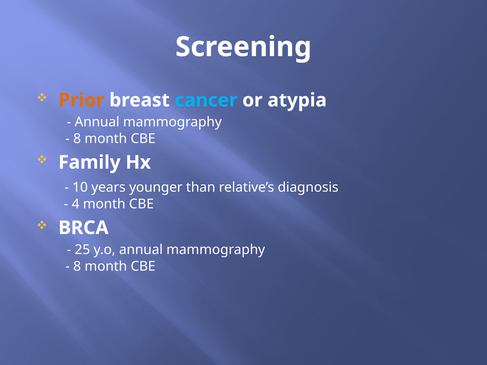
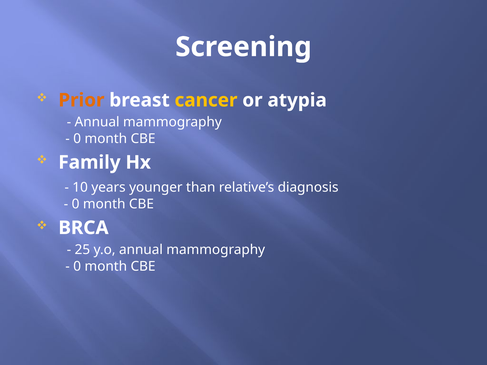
cancer colour: light blue -> yellow
8 at (77, 139): 8 -> 0
4 at (76, 204): 4 -> 0
8 at (77, 267): 8 -> 0
